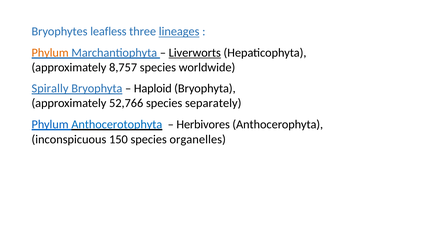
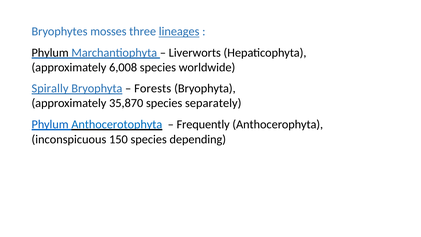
leafless: leafless -> mosses
Phylum at (50, 53) colour: orange -> black
Liverworts underline: present -> none
8,757: 8,757 -> 6,008
Haploid: Haploid -> Forests
52,766: 52,766 -> 35,870
Herbivores: Herbivores -> Frequently
organelles: organelles -> depending
